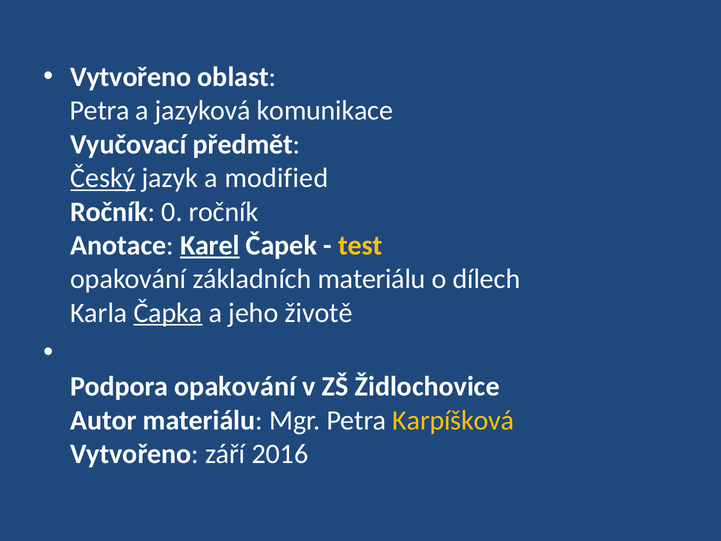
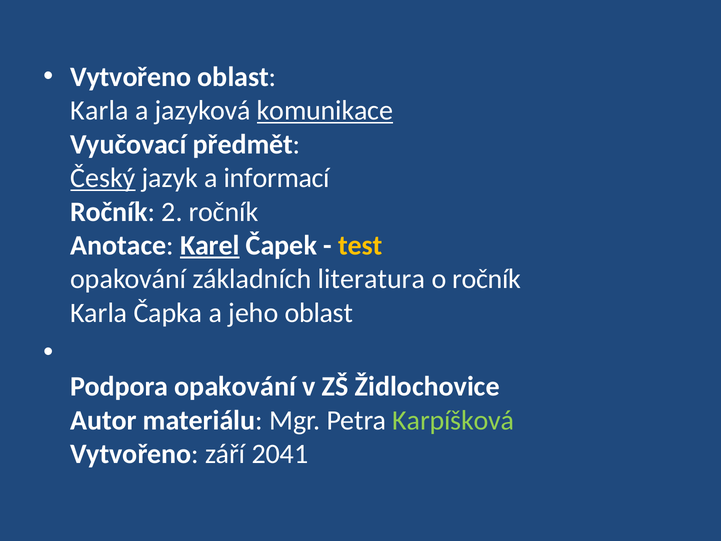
Petra at (100, 111): Petra -> Karla
komunikace underline: none -> present
modified: modified -> informací
0: 0 -> 2
základních materiálu: materiálu -> literatura
o dílech: dílech -> ročník
Čapka underline: present -> none
jeho životě: životě -> oblast
Karpíšková colour: yellow -> light green
2016: 2016 -> 2041
